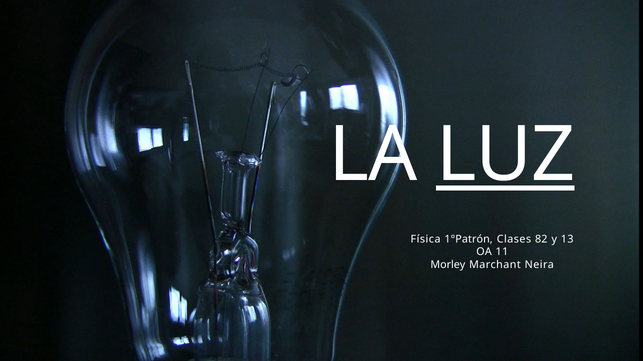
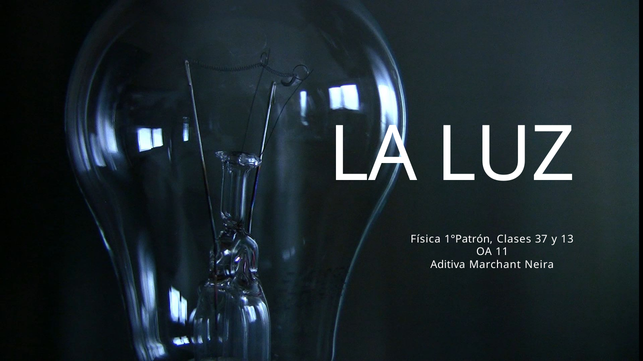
LUZ underline: present -> none
82: 82 -> 37
Morley: Morley -> Aditiva
